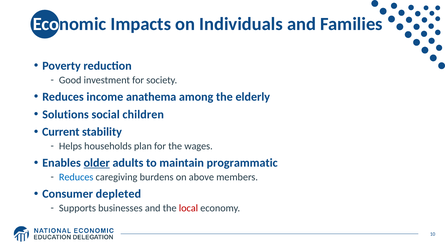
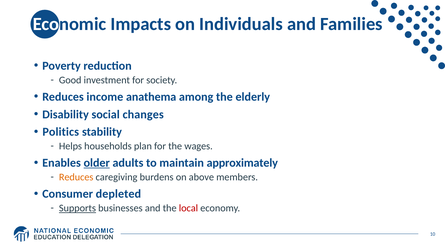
Solutions: Solutions -> Disability
children: children -> changes
Current: Current -> Politics
programmatic: programmatic -> approximately
Reduces at (76, 177) colour: blue -> orange
Supports underline: none -> present
